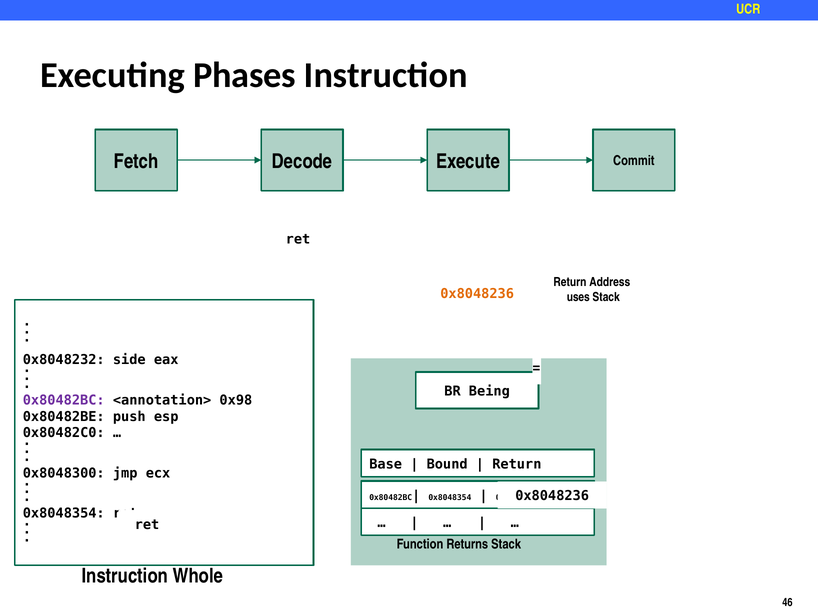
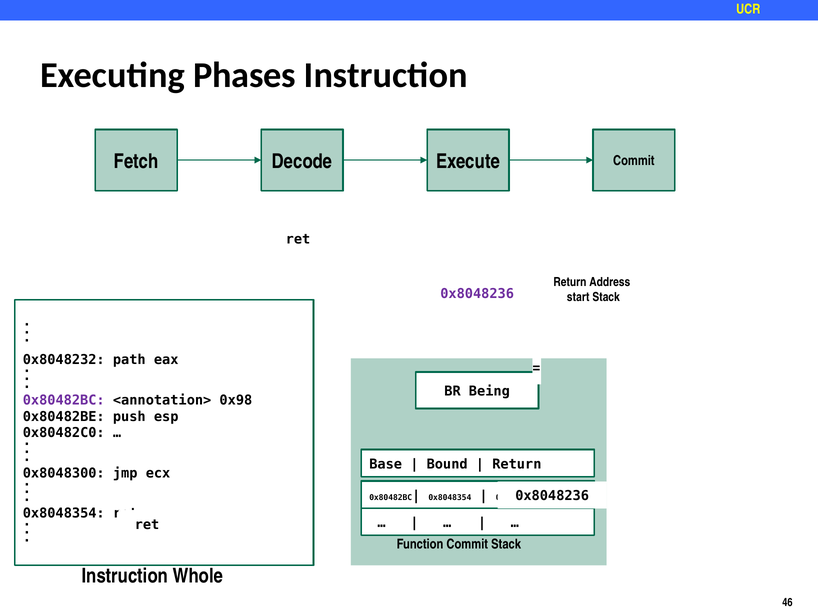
0x8048236 at (477, 294) colour: orange -> purple
uses: uses -> start
side: side -> path
Function Returns: Returns -> Commit
